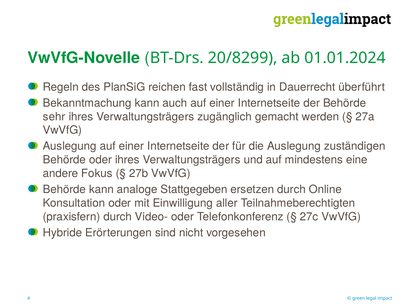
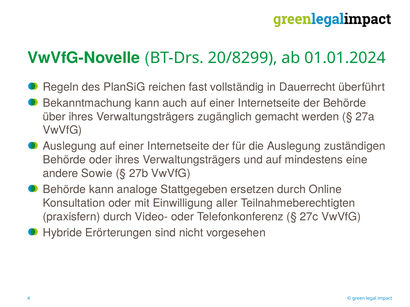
sehr: sehr -> über
Fokus: Fokus -> Sowie
